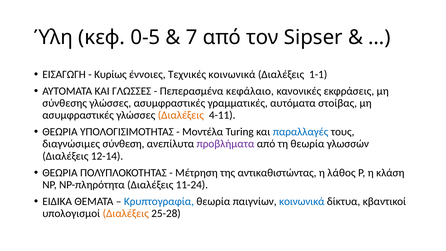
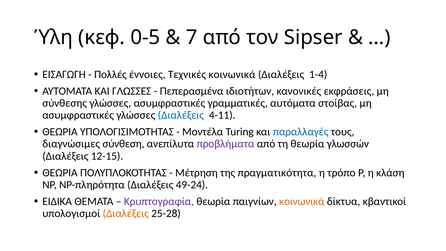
Κυρίως: Κυρίως -> Πολλές
1-1: 1-1 -> 1-4
κεφάλαιο: κεφάλαιο -> ιδιοτήτων
Διαλέξεις at (181, 115) colour: orange -> blue
12-14: 12-14 -> 12-15
αντικαθιστώντας: αντικαθιστώντας -> πραγματικότητα
λάθος: λάθος -> τρόπο
11-24: 11-24 -> 49-24
Κρυπτογραφία colour: blue -> purple
κοινωνικά at (302, 201) colour: blue -> orange
